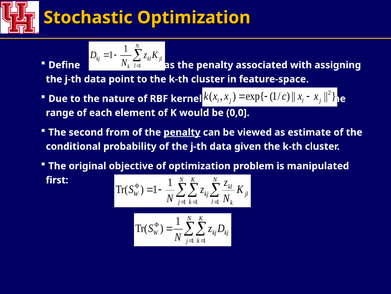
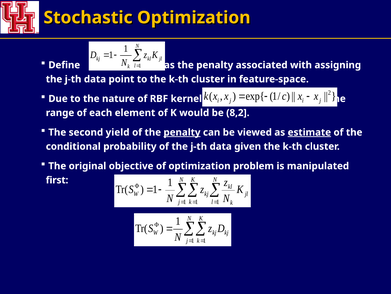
0,0: 0,0 -> 8,2
from: from -> yield
estimate underline: none -> present
